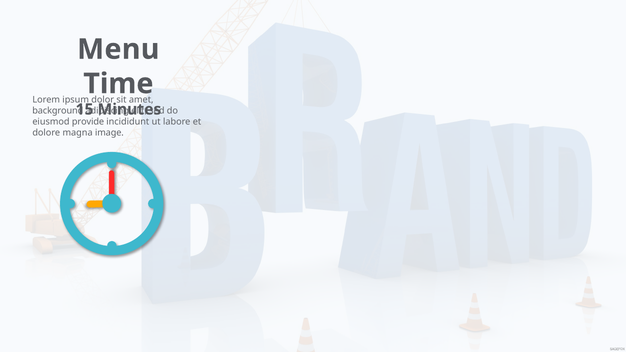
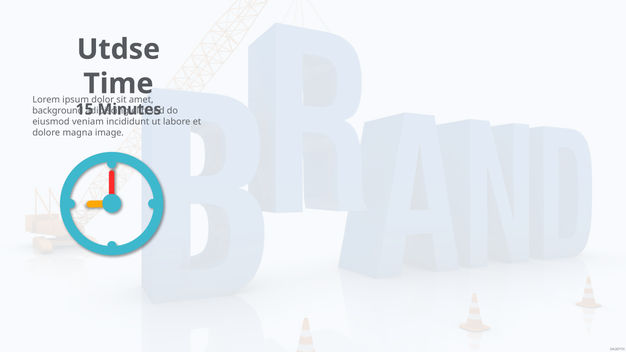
Menu: Menu -> Utdse
provide: provide -> veniam
